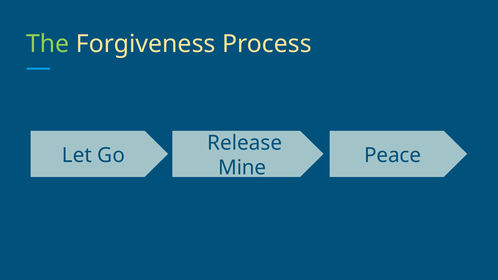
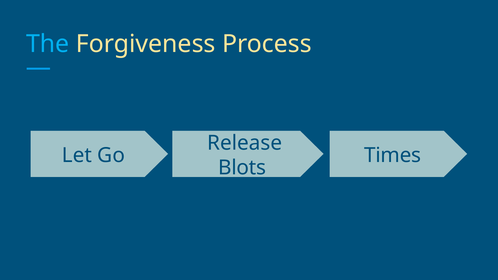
The colour: light green -> light blue
Peace: Peace -> Times
Mine: Mine -> Blots
